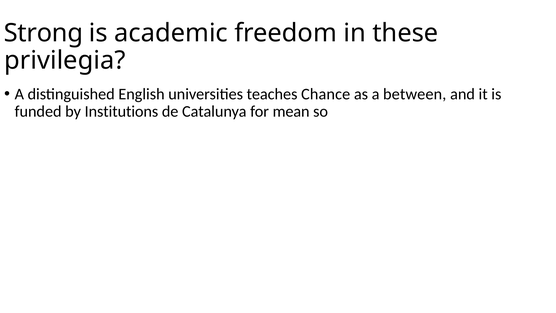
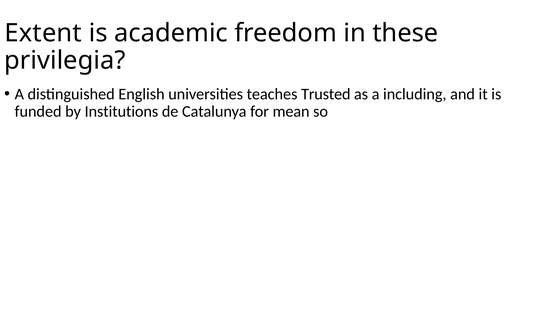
Strong: Strong -> Extent
Chance: Chance -> Trusted
between: between -> including
